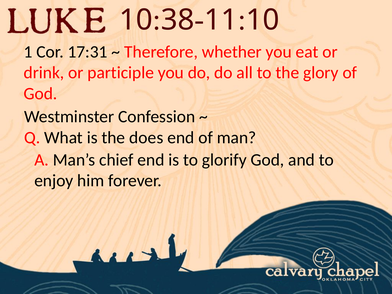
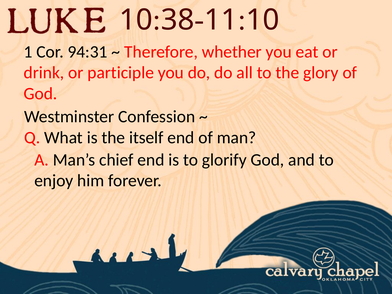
17:31: 17:31 -> 94:31
does: does -> itself
